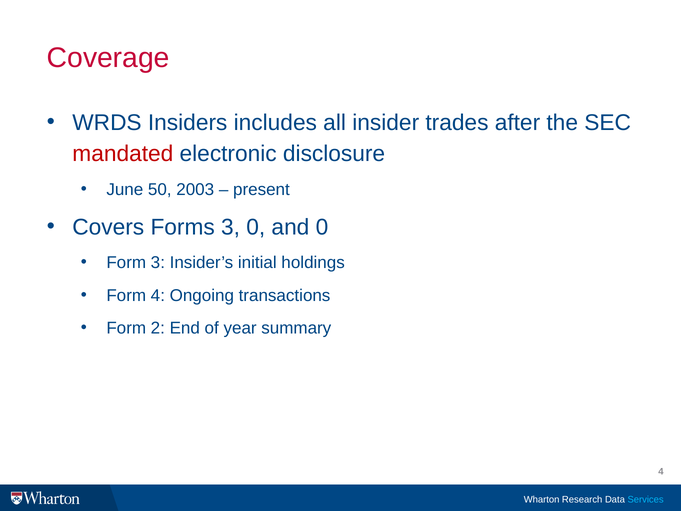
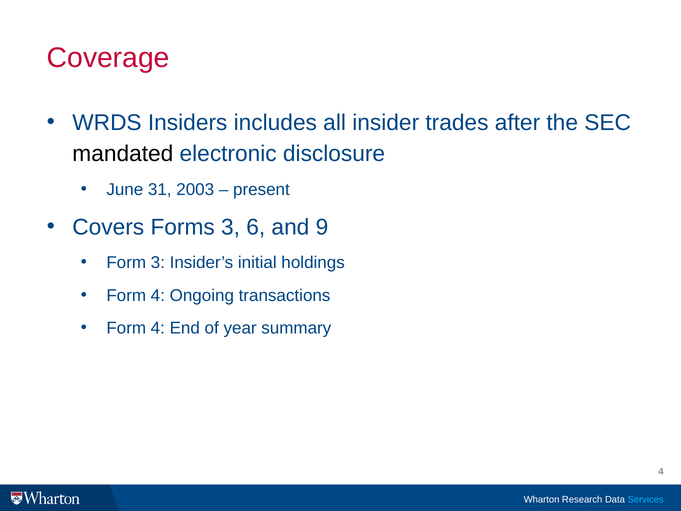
mandated colour: red -> black
50: 50 -> 31
3 0: 0 -> 6
and 0: 0 -> 9
2 at (158, 328): 2 -> 4
